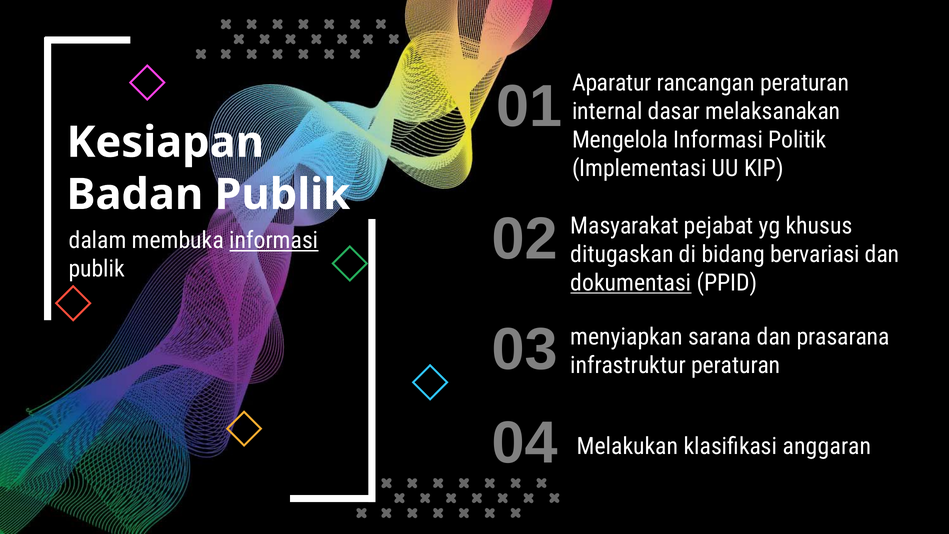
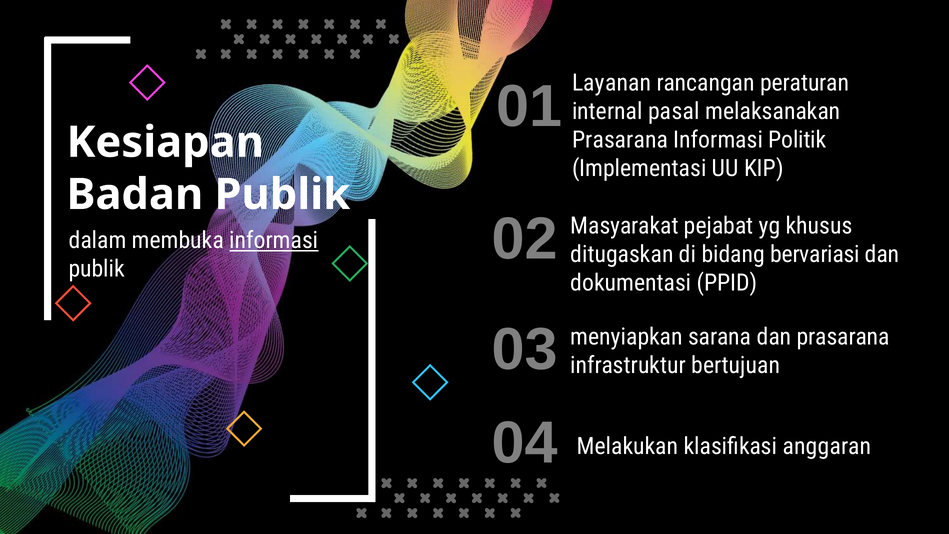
Aparatur: Aparatur -> Layanan
dasar: dasar -> pasal
Mengelola at (620, 140): Mengelola -> Prasarana
dokumentasi underline: present -> none
infrastruktur peraturan: peraturan -> bertujuan
